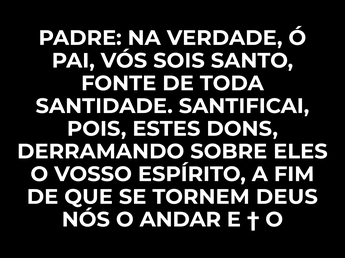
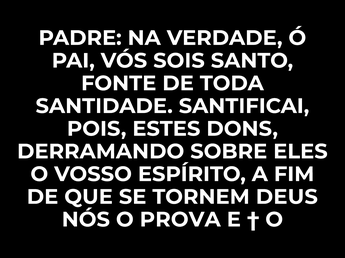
ANDAR: ANDAR -> PROVA
